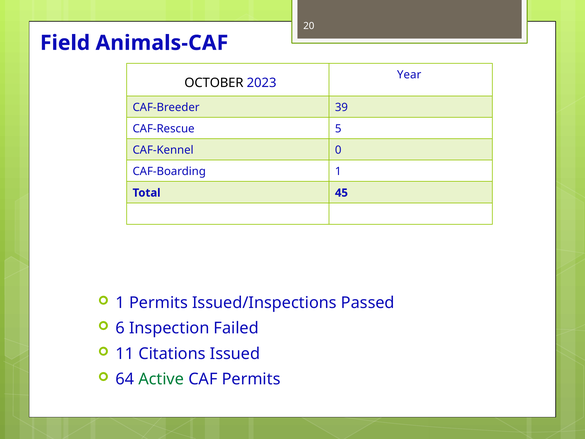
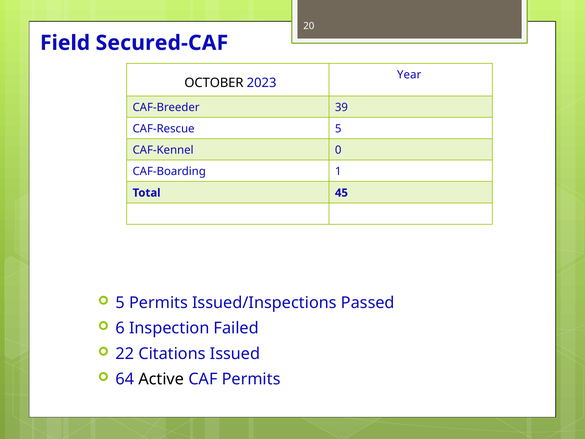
Animals-CAF: Animals-CAF -> Secured-CAF
1 at (120, 303): 1 -> 5
11: 11 -> 22
Active colour: green -> black
